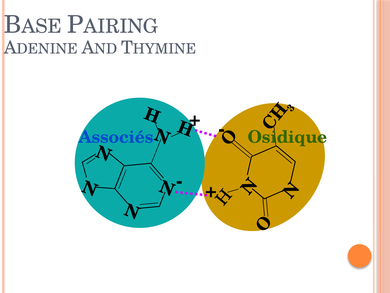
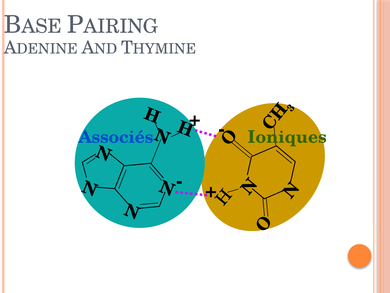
Osidique: Osidique -> Ioniques
